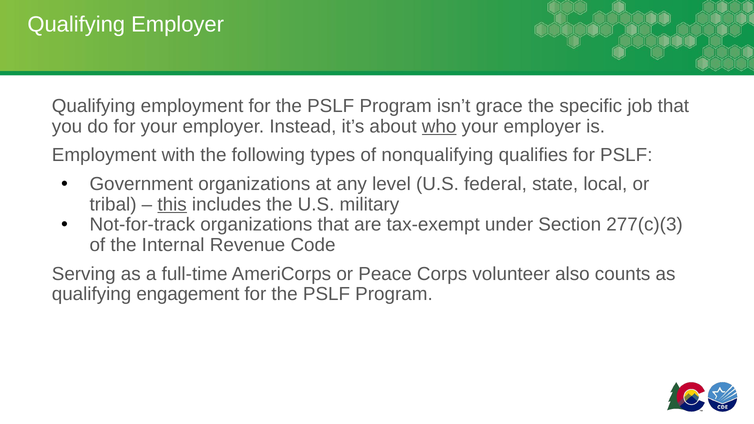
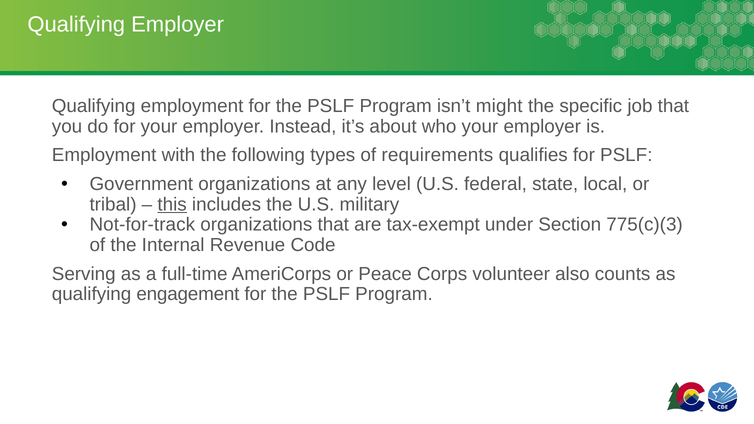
grace: grace -> might
who underline: present -> none
nonqualifying: nonqualifying -> requirements
277(c)(3: 277(c)(3 -> 775(c)(3
